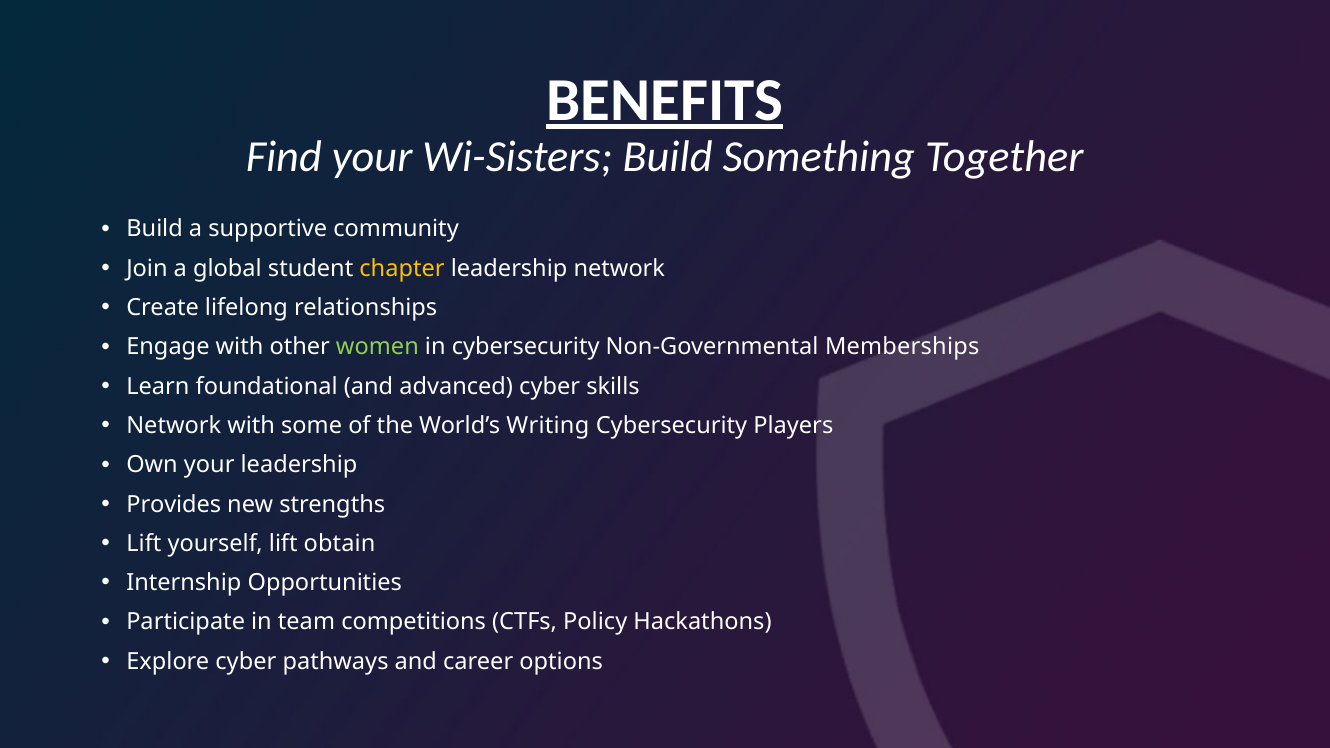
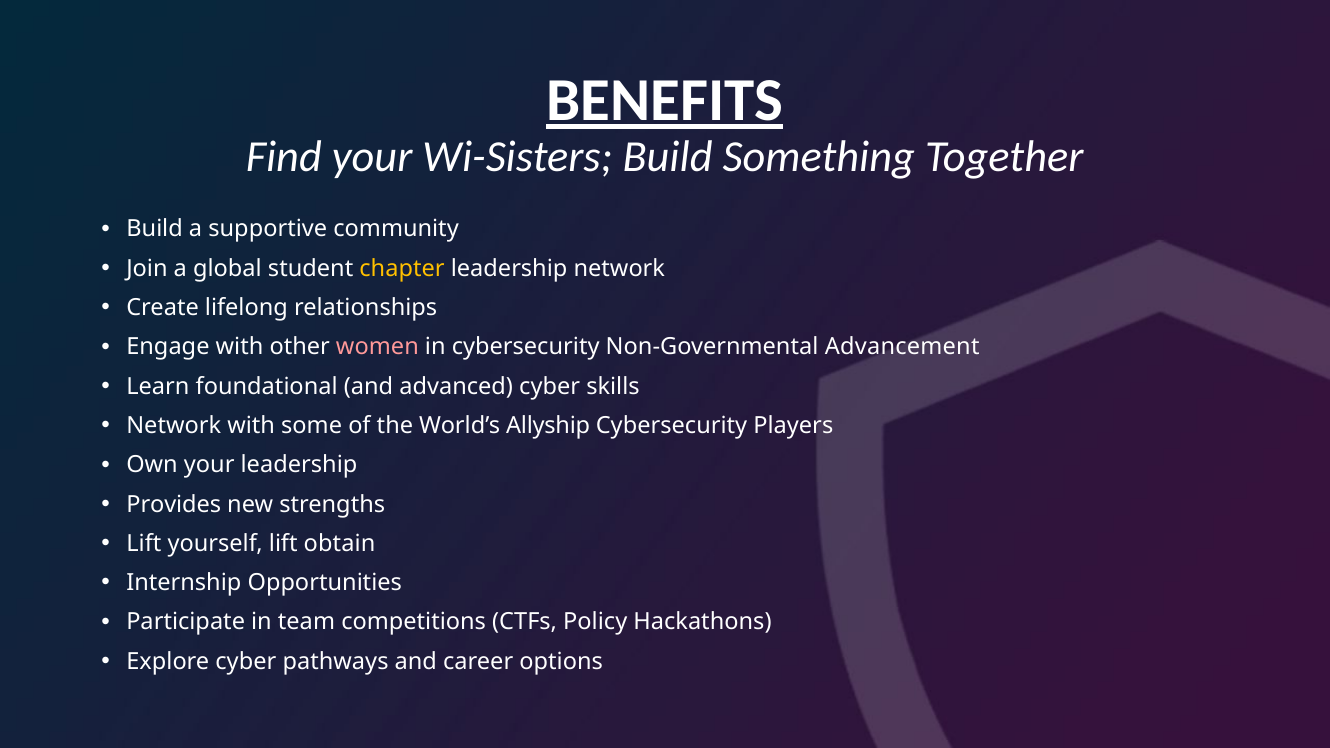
women colour: light green -> pink
Memberships: Memberships -> Advancement
Writing: Writing -> Allyship
